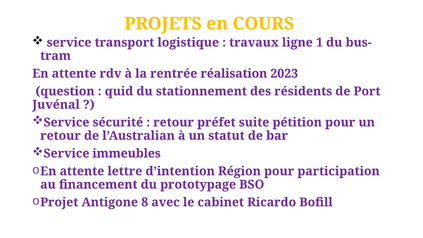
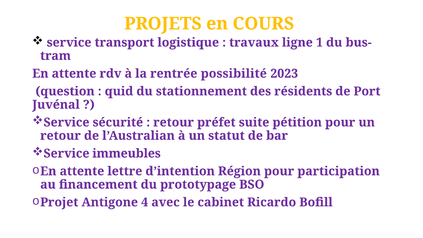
réalisation: réalisation -> possibilité
8: 8 -> 4
